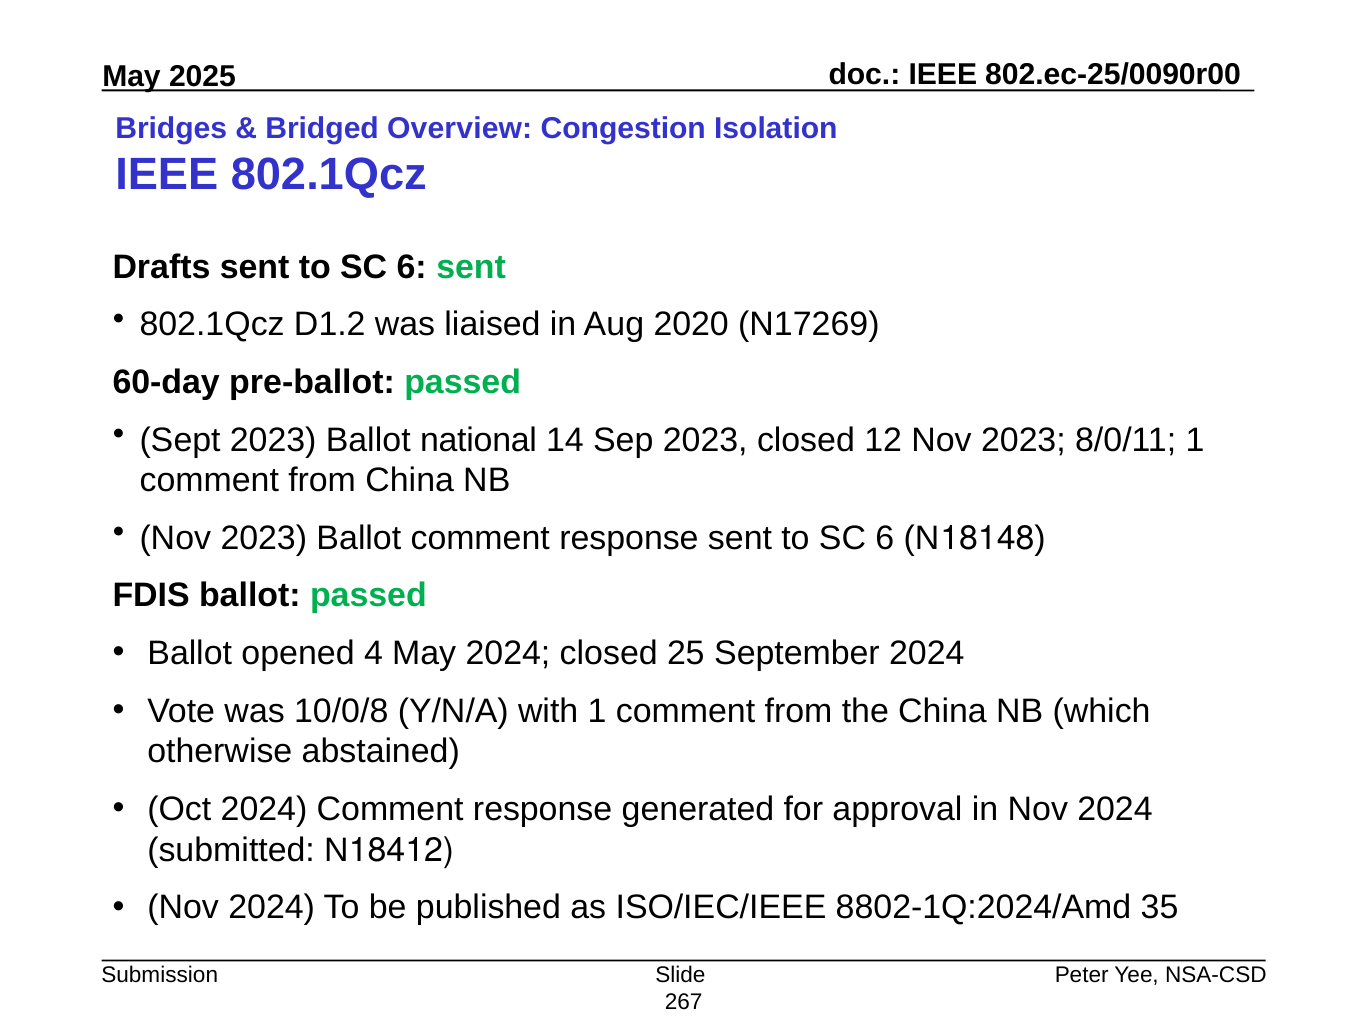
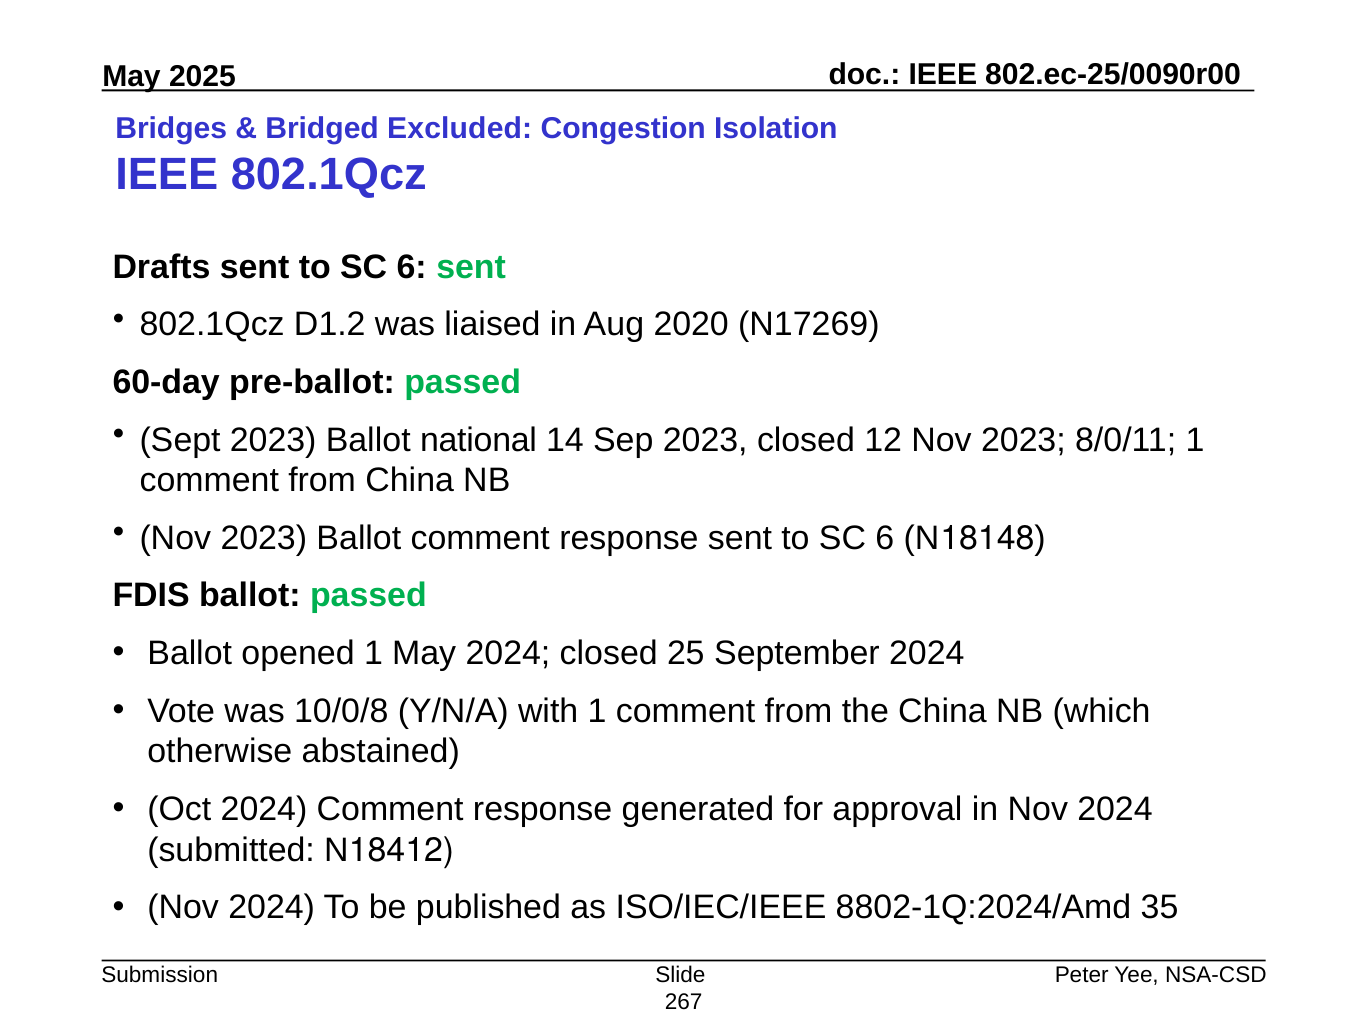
Overview: Overview -> Excluded
opened 4: 4 -> 1
